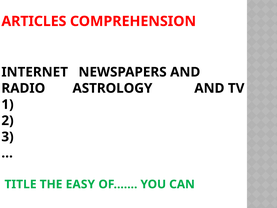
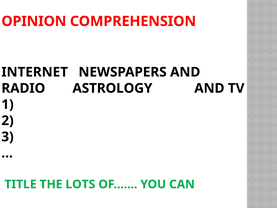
ARTICLES: ARTICLES -> OPINION
EASY: EASY -> LOTS
